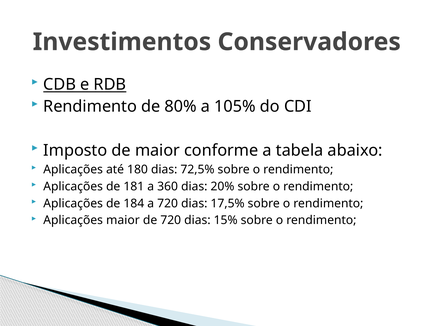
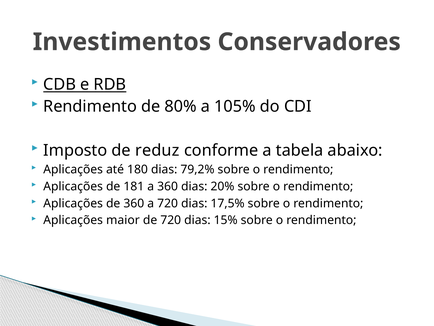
de maior: maior -> reduz
72,5%: 72,5% -> 79,2%
de 184: 184 -> 360
